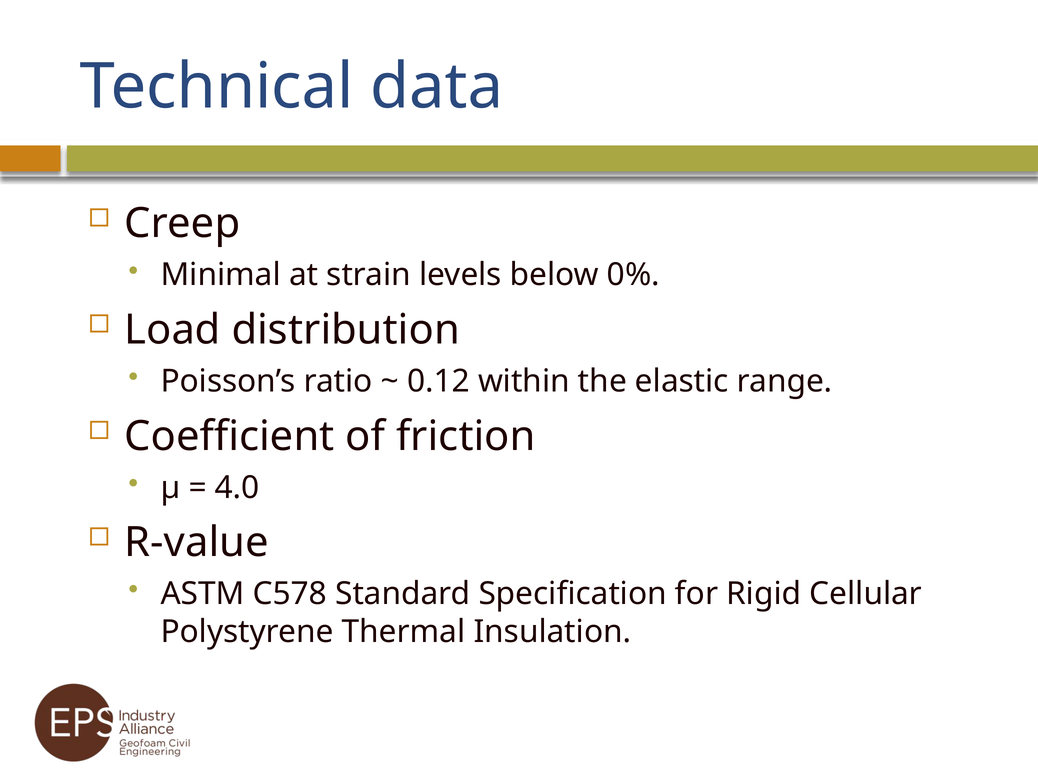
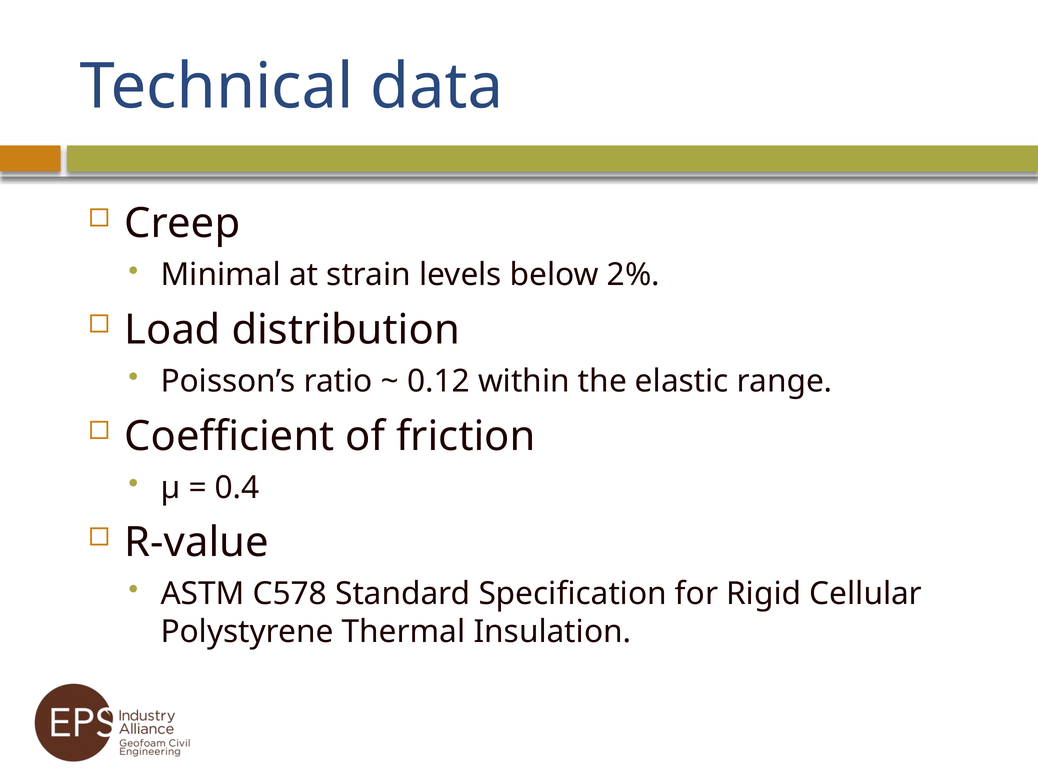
0%: 0% -> 2%
4.0: 4.0 -> 0.4
